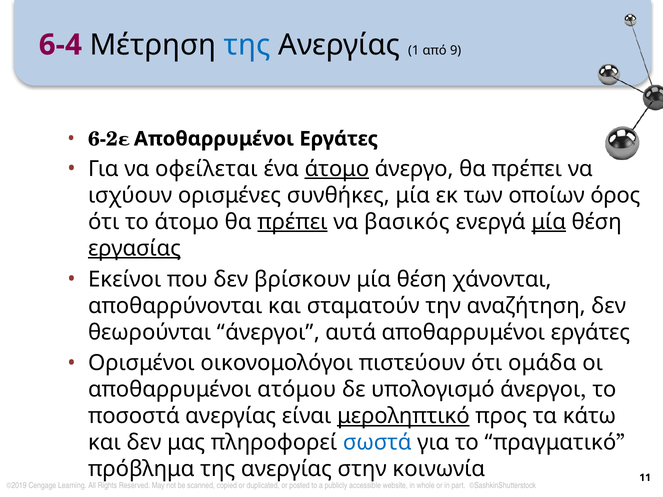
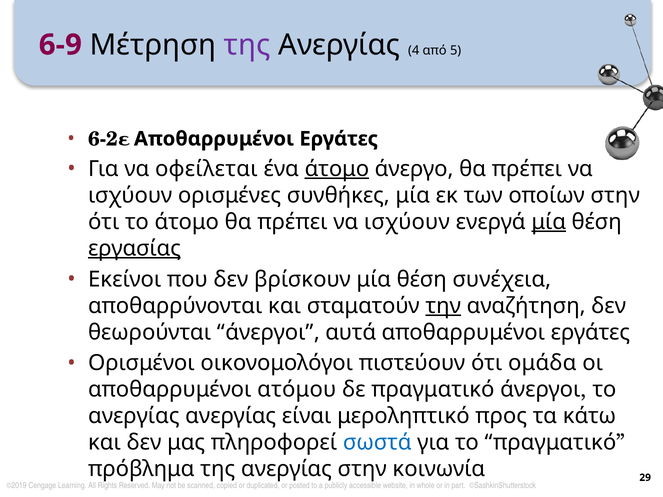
6-4: 6-4 -> 6-9
της at (247, 45) colour: blue -> purple
1: 1 -> 4
9: 9 -> 5
οποίων όρος: όρος -> στην
πρέπει at (292, 222) underline: present -> none
βασικός at (407, 222): βασικός -> ισχύουν
χάνονται: χάνονται -> συνέχεια
την underline: none -> present
δε υπολογισμό: υπολογισμό -> πραγματικό
ποσοστά at (134, 416): ποσοστά -> ανεργίας
μεροληπτικό underline: present -> none
11: 11 -> 29
